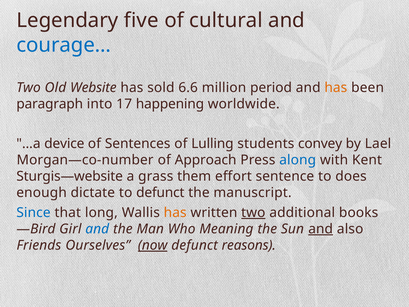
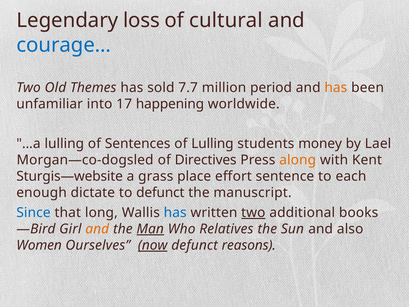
five: five -> loss
Website: Website -> Themes
6.6: 6.6 -> 7.7
paragraph: paragraph -> unfamiliar
…a device: device -> lulling
convey: convey -> money
Morgan—co-number: Morgan—co-number -> Morgan—co-dogsled
Approach: Approach -> Directives
along colour: blue -> orange
them: them -> place
does: does -> each
has at (175, 212) colour: orange -> blue
and at (97, 229) colour: blue -> orange
Man underline: none -> present
Meaning: Meaning -> Relatives
and at (321, 229) underline: present -> none
Friends: Friends -> Women
